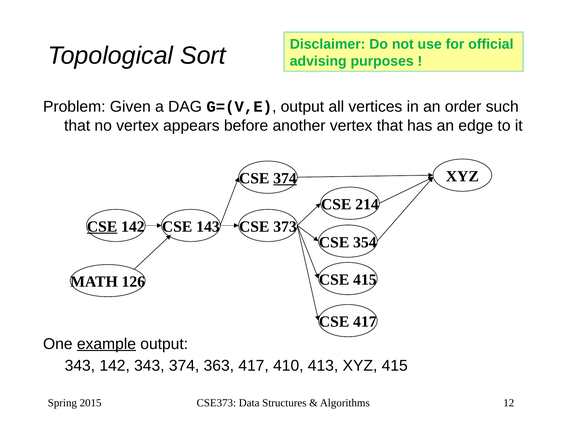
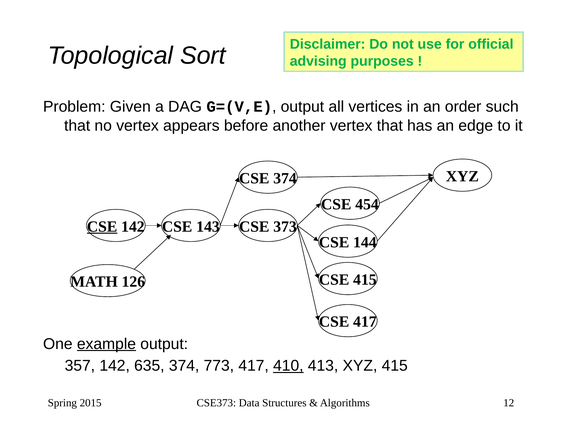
374 at (285, 178) underline: present -> none
214: 214 -> 454
354: 354 -> 144
343 at (80, 366): 343 -> 357
142 343: 343 -> 635
363: 363 -> 773
410 underline: none -> present
